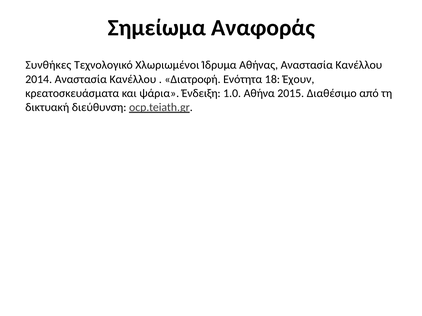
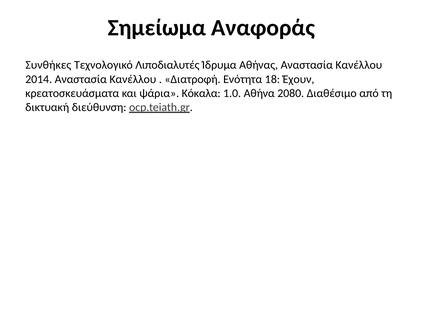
Χλωριωμένοι: Χλωριωμένοι -> Λιποδιαλυτές
Ένδειξη: Ένδειξη -> Κόκαλα
2015: 2015 -> 2080
